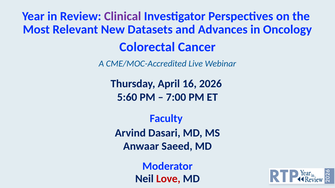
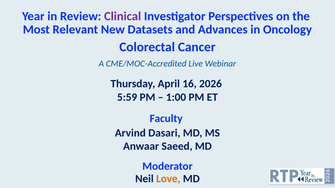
5:60: 5:60 -> 5:59
7:00: 7:00 -> 1:00
Love colour: red -> orange
